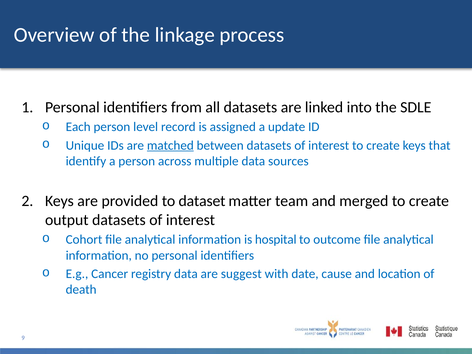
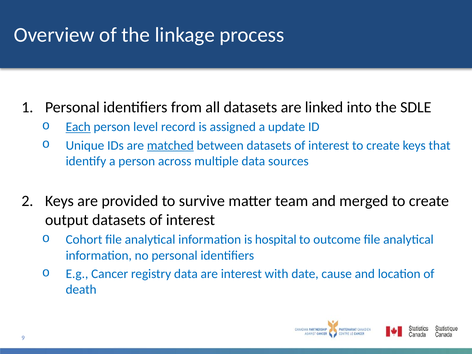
Each underline: none -> present
dataset: dataset -> survive
are suggest: suggest -> interest
